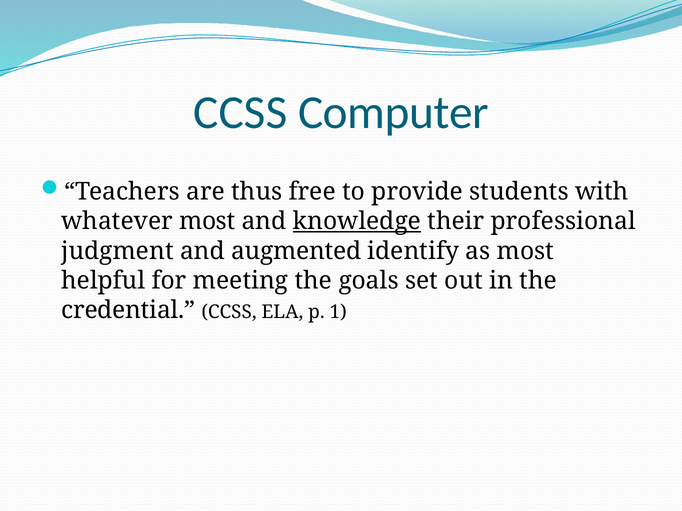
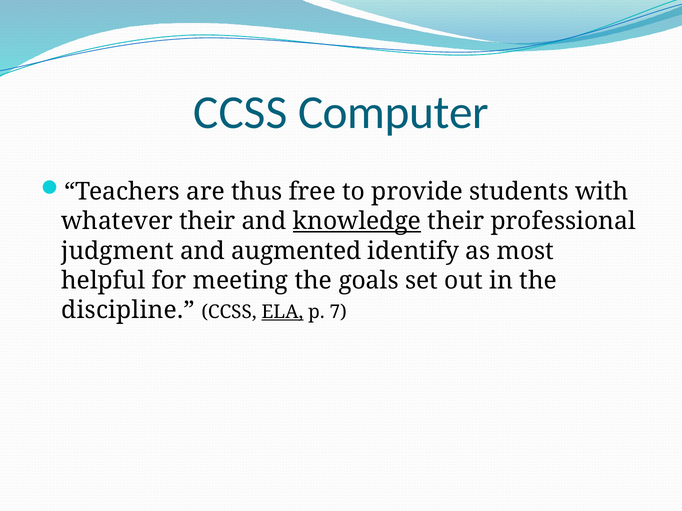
whatever most: most -> their
credential: credential -> discipline
ELA underline: none -> present
1: 1 -> 7
